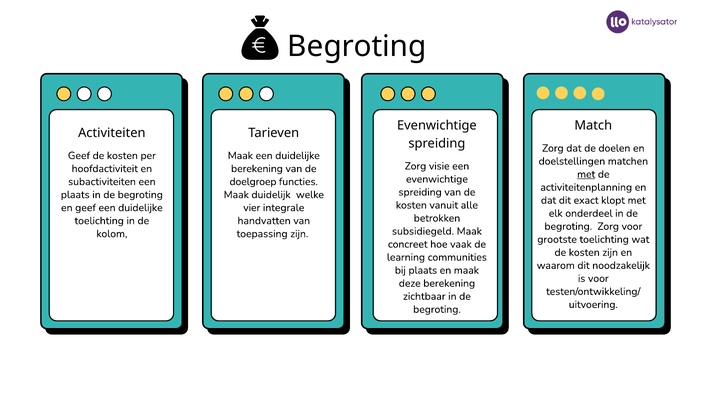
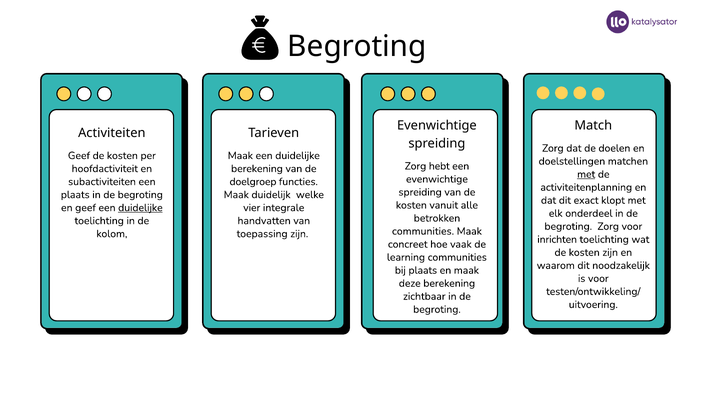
visie: visie -> hebt
duidelijke at (140, 208) underline: none -> present
subsidiegeld at (423, 231): subsidiegeld -> communities
grootste: grootste -> inrichten
